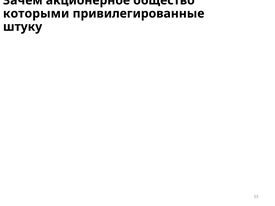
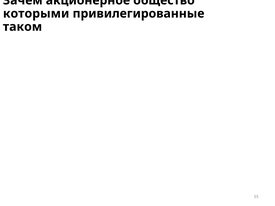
штуку: штуку -> таком
